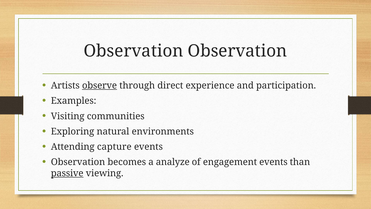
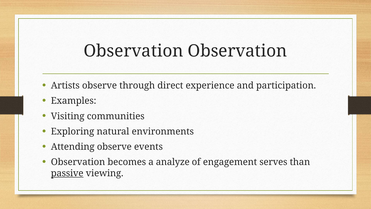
observe at (100, 85) underline: present -> none
Attending capture: capture -> observe
engagement events: events -> serves
